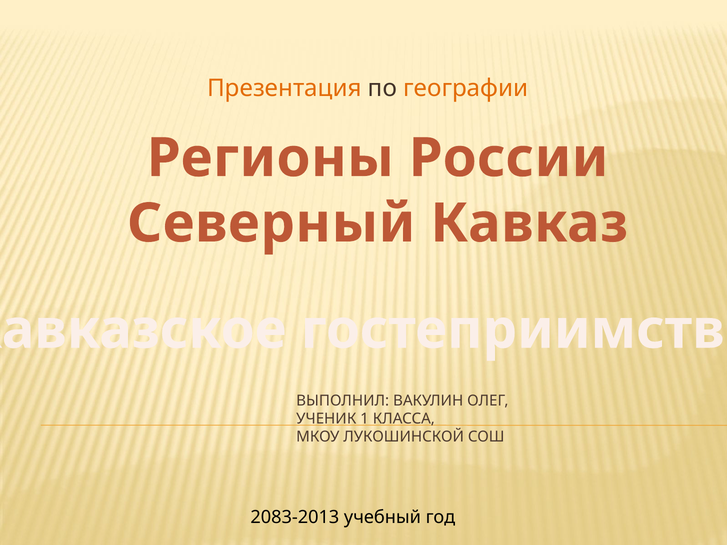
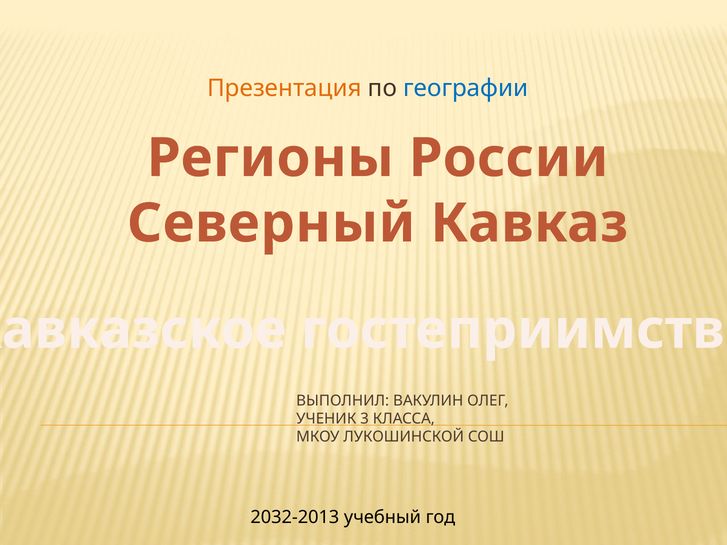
географии colour: orange -> blue
1: 1 -> 3
2083-2013: 2083-2013 -> 2032-2013
